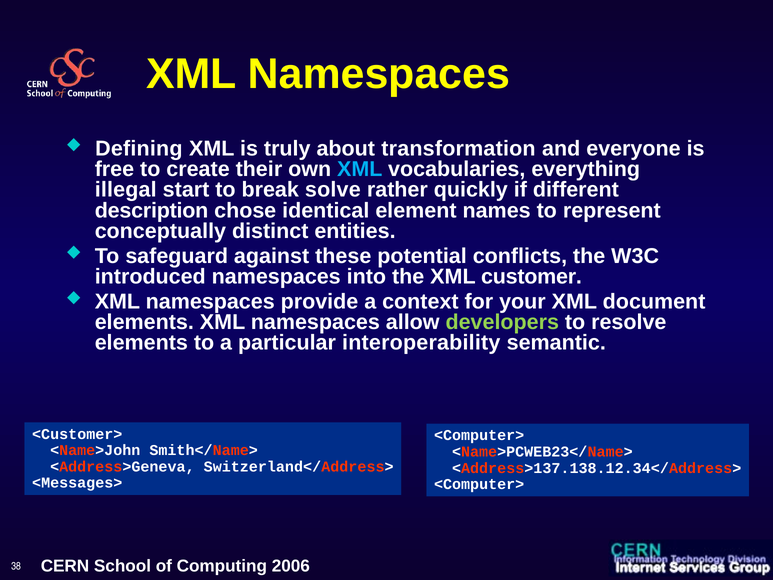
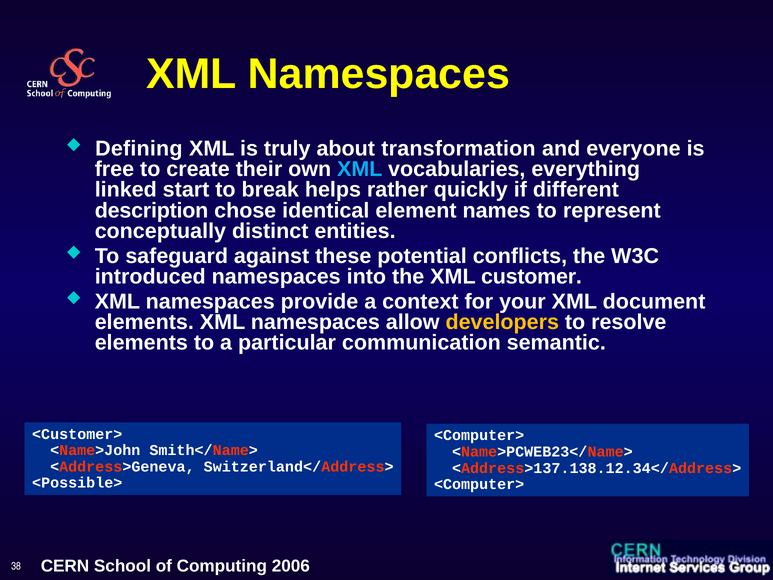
illegal: illegal -> linked
solve: solve -> helps
developers colour: light green -> yellow
interoperability: interoperability -> communication
<Messages>: <Messages> -> <Possible>
